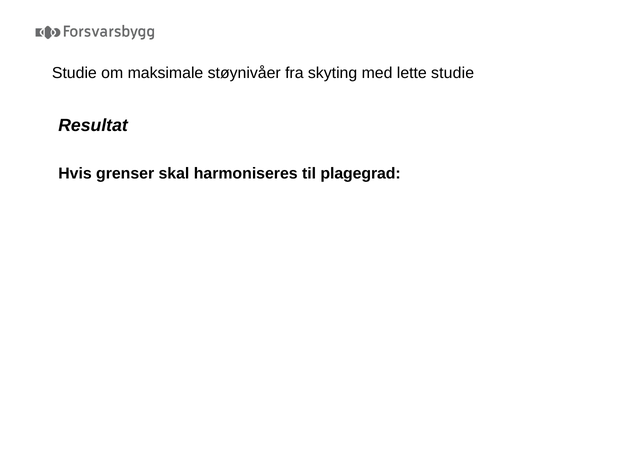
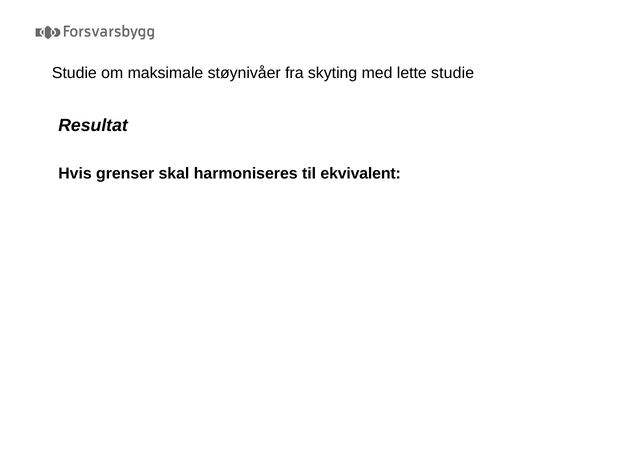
plagegrad: plagegrad -> ekvivalent
